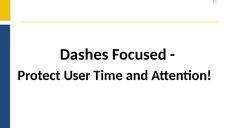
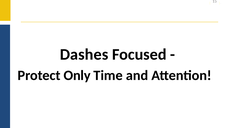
User: User -> Only
